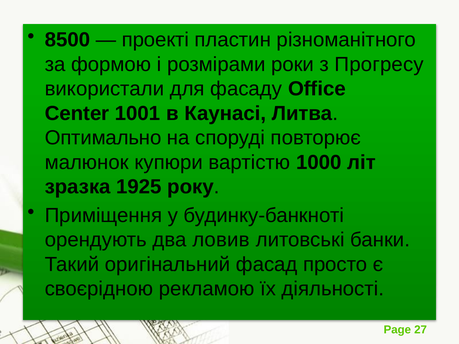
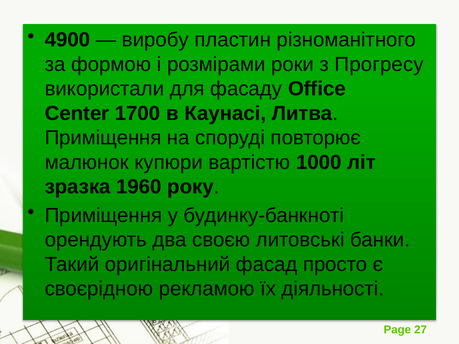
8500: 8500 -> 4900
проекті: проекті -> виробу
1001: 1001 -> 1700
Оптимально at (103, 138): Оптимально -> Приміщення
1925: 1925 -> 1960
ловив: ловив -> своєю
